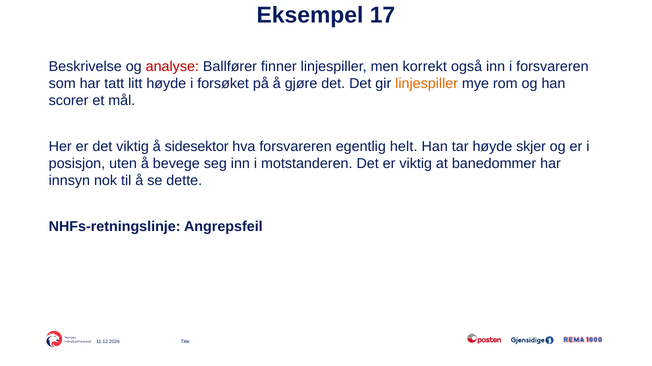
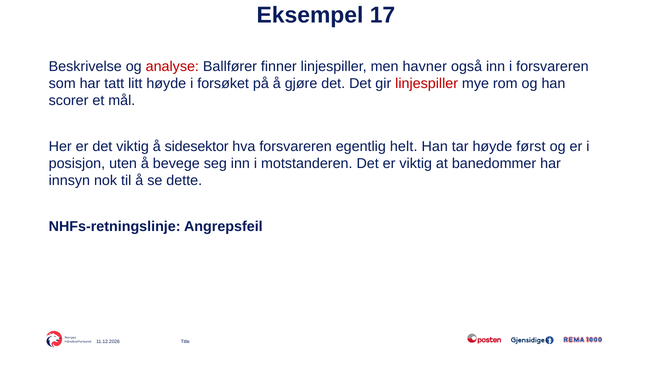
korrekt: korrekt -> havner
linjespiller at (427, 84) colour: orange -> red
skjer: skjer -> først
